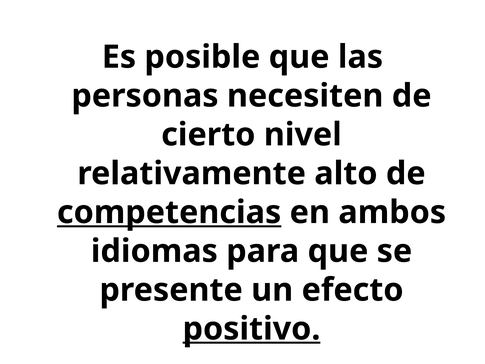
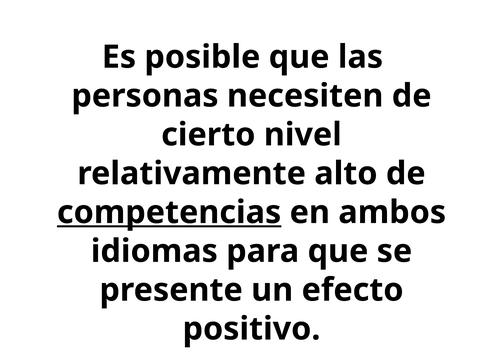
positivo underline: present -> none
